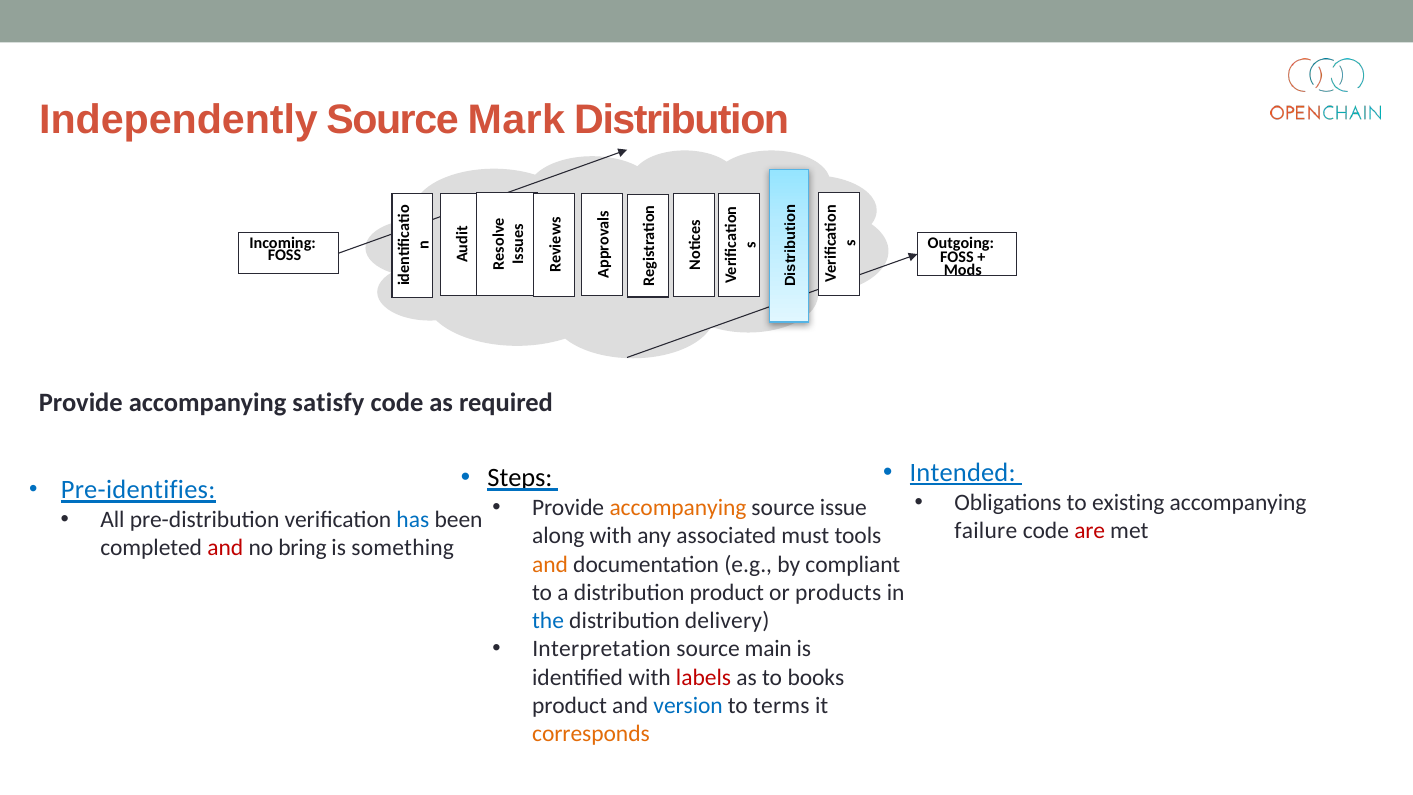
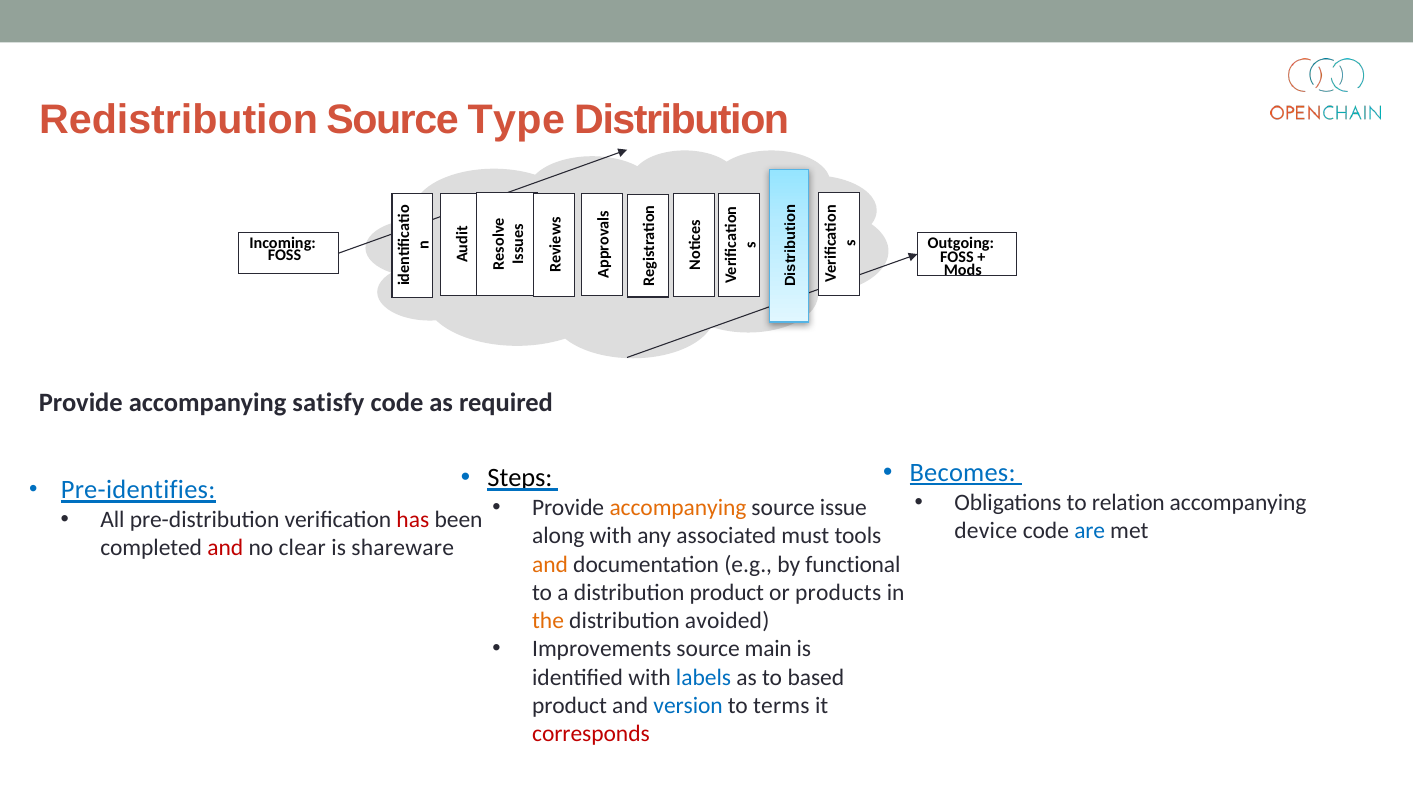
Independently: Independently -> Redistribution
Mark: Mark -> Type
Intended: Intended -> Becomes
existing: existing -> relation
has colour: blue -> red
failure: failure -> device
are colour: red -> blue
bring: bring -> clear
something: something -> shareware
compliant: compliant -> functional
the colour: blue -> orange
delivery: delivery -> avoided
Interpretation: Interpretation -> Improvements
labels colour: red -> blue
books: books -> based
corresponds colour: orange -> red
